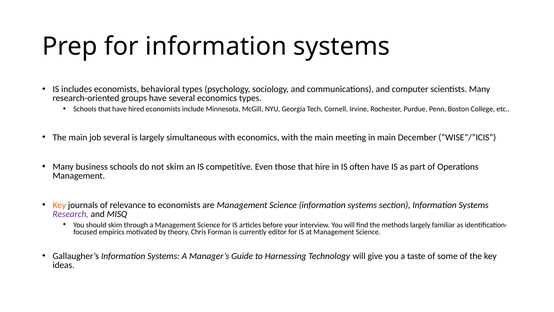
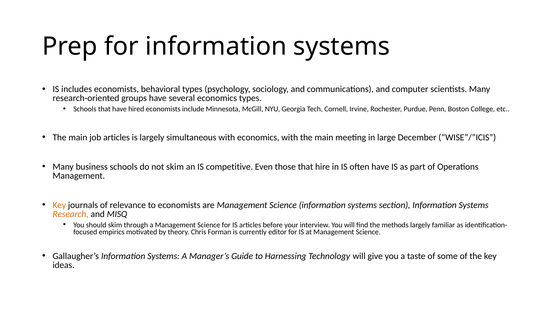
job several: several -> articles
in main: main -> large
Research colour: purple -> orange
